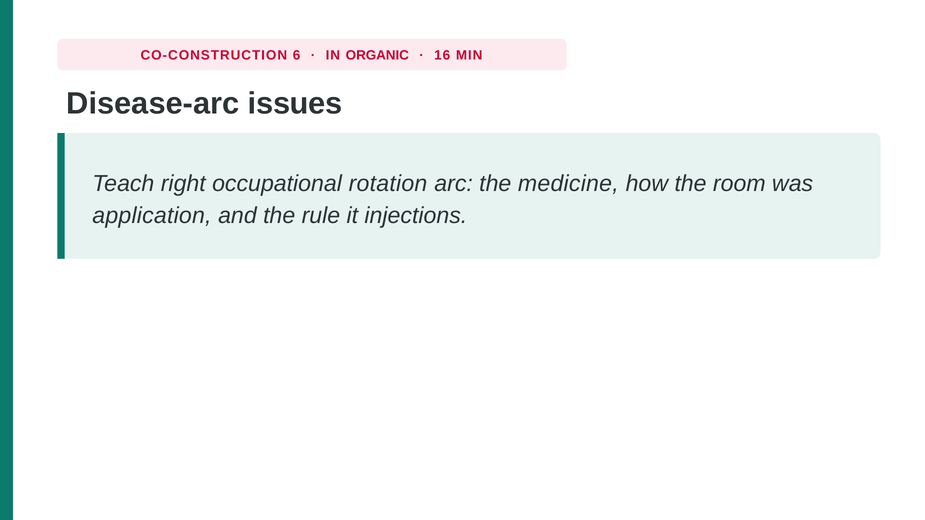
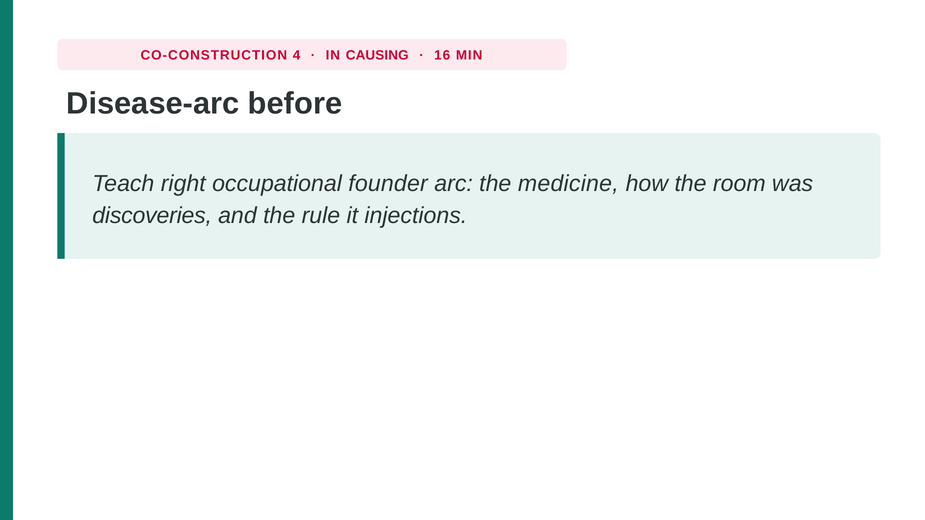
6: 6 -> 4
ORGANIC: ORGANIC -> CAUSING
issues: issues -> before
rotation: rotation -> founder
application: application -> discoveries
